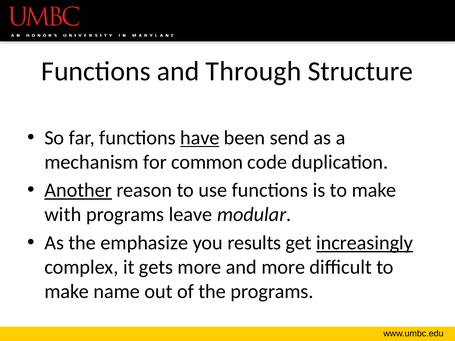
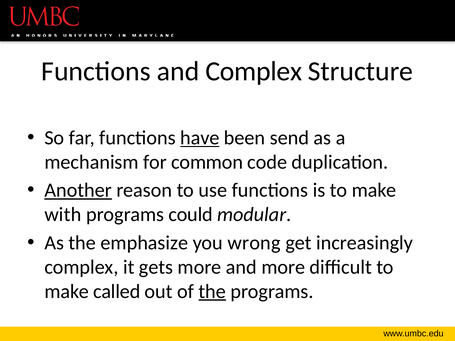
and Through: Through -> Complex
leave: leave -> could
results: results -> wrong
increasingly underline: present -> none
name: name -> called
the at (212, 292) underline: none -> present
